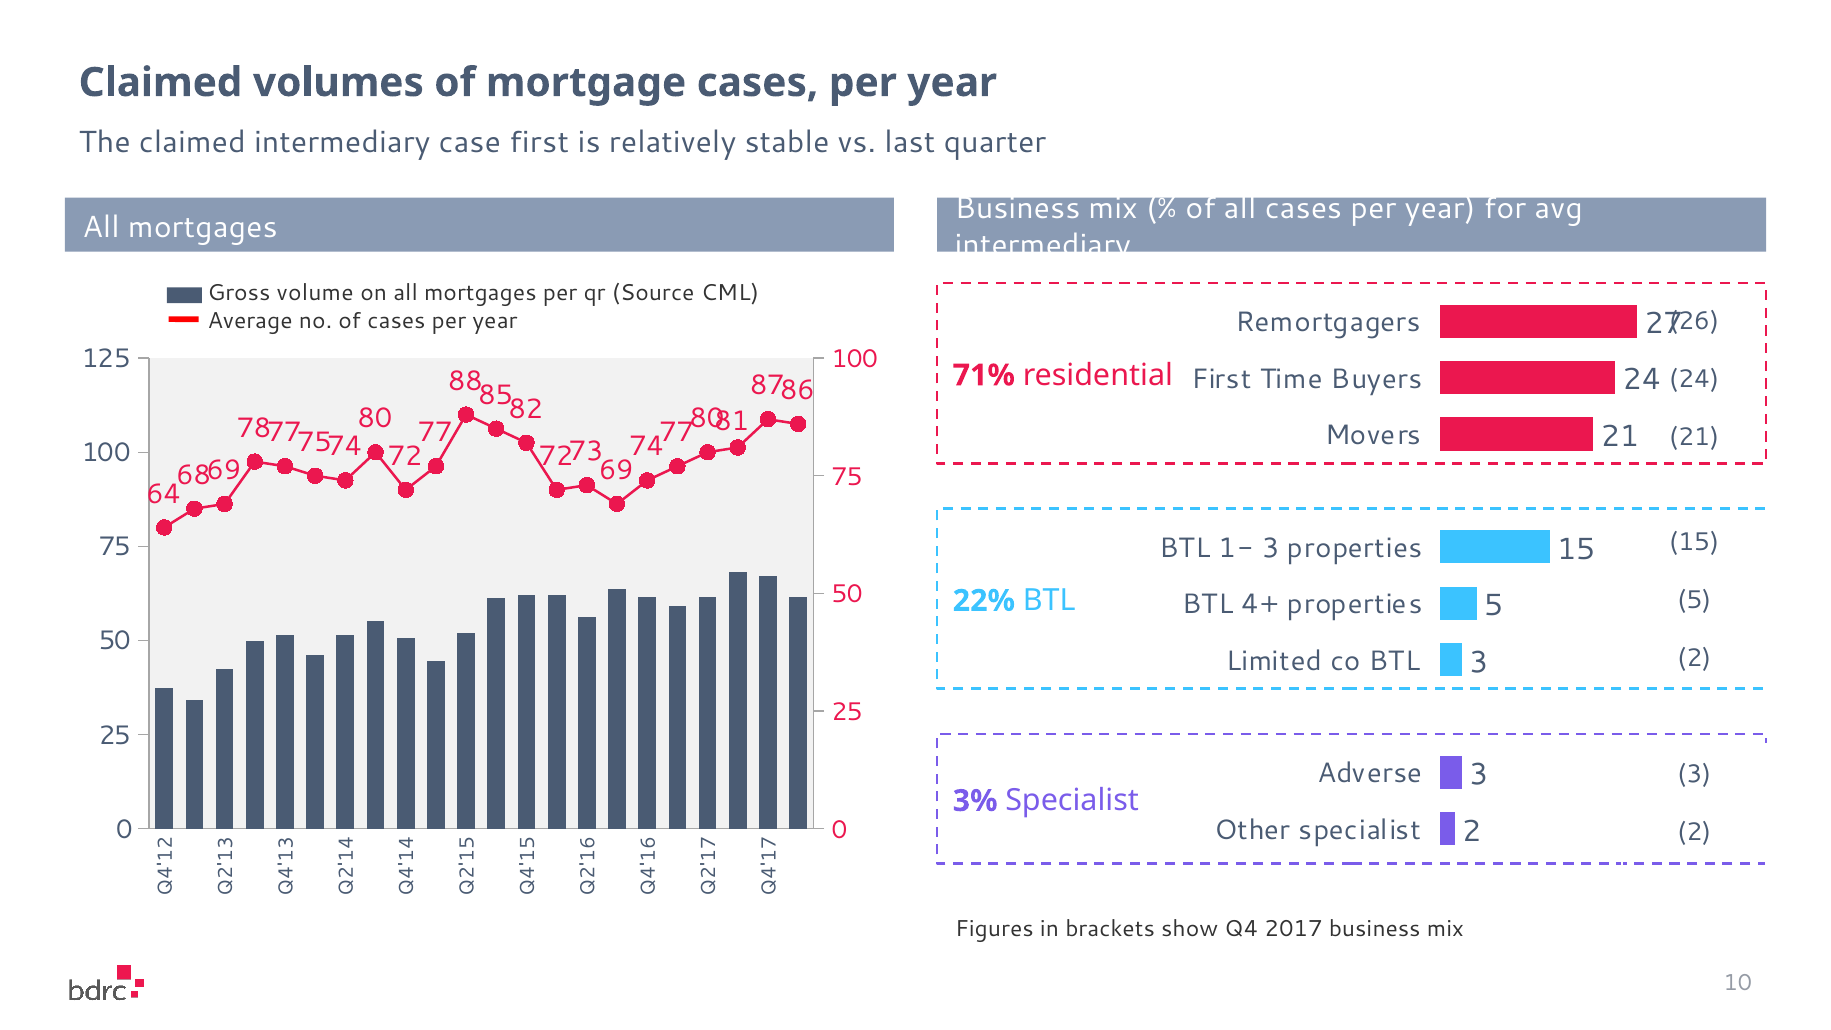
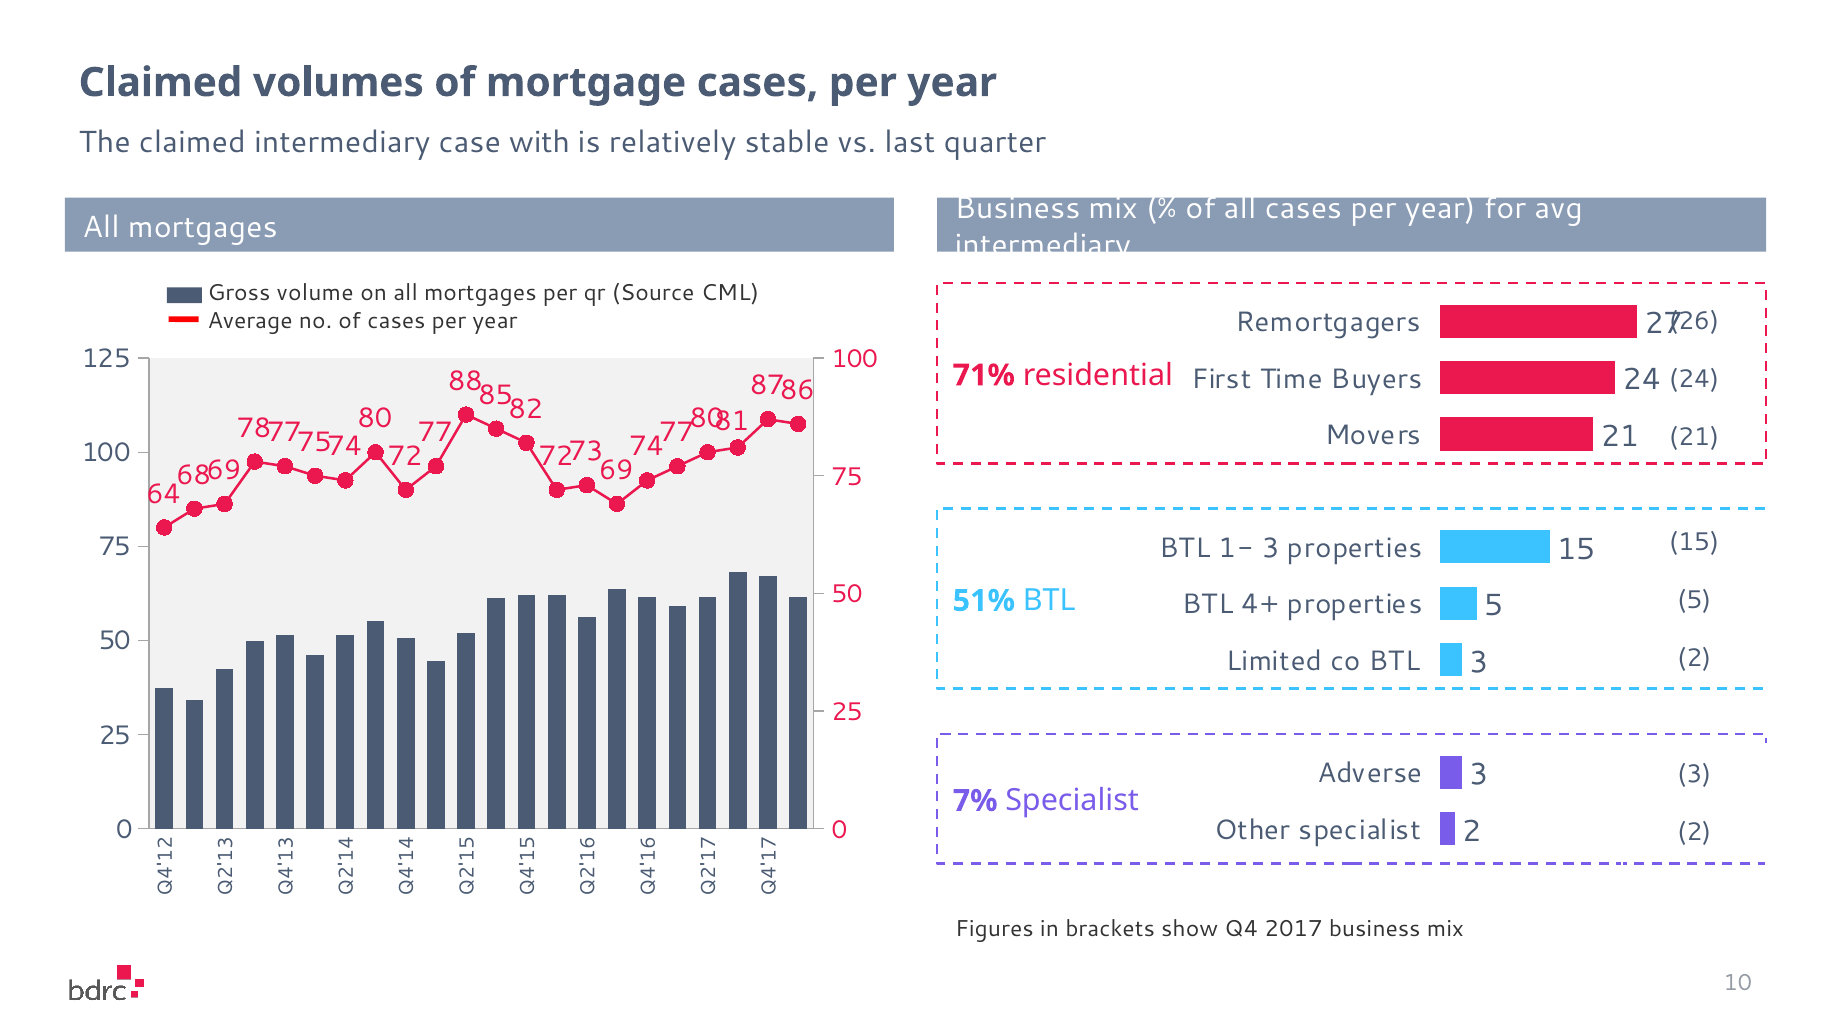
case first: first -> with
22%: 22% -> 51%
3%: 3% -> 7%
